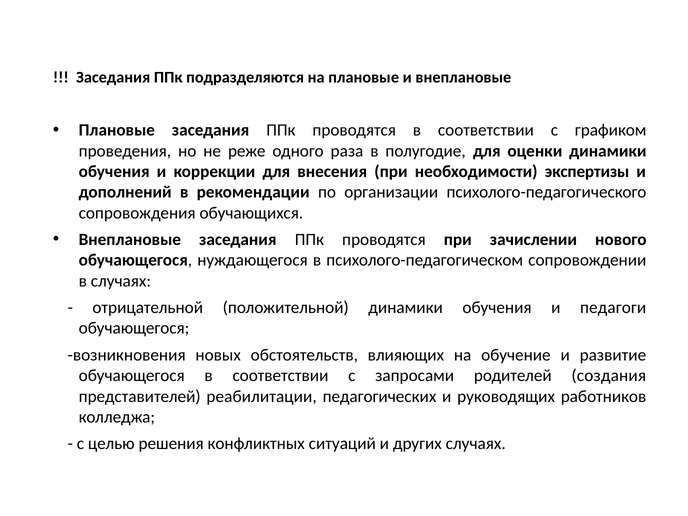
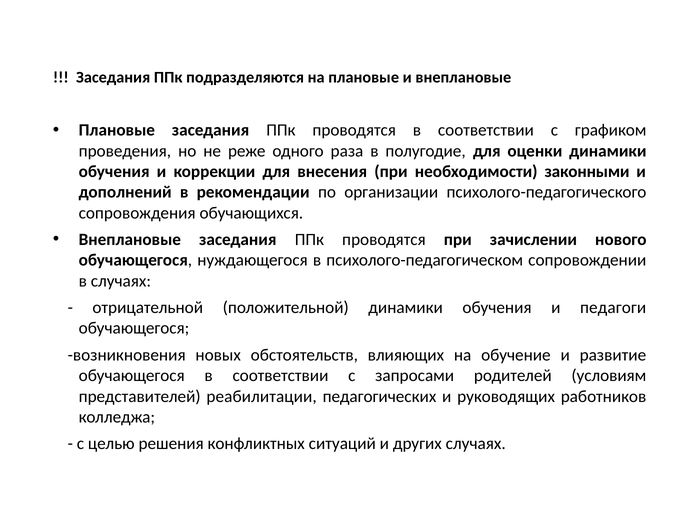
экспертизы: экспертизы -> законными
создания: создания -> условиям
